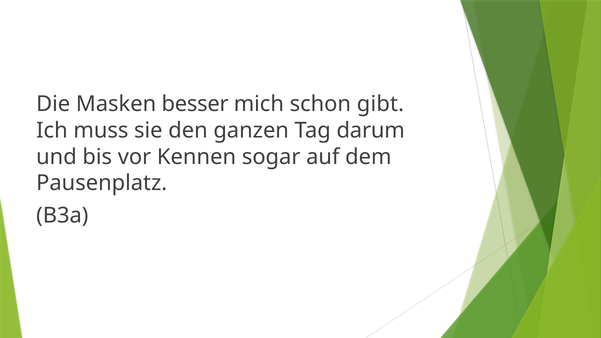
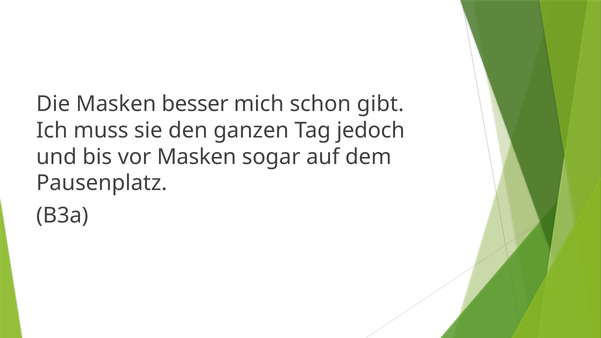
darum: darum -> jedoch
vor Kennen: Kennen -> Masken
